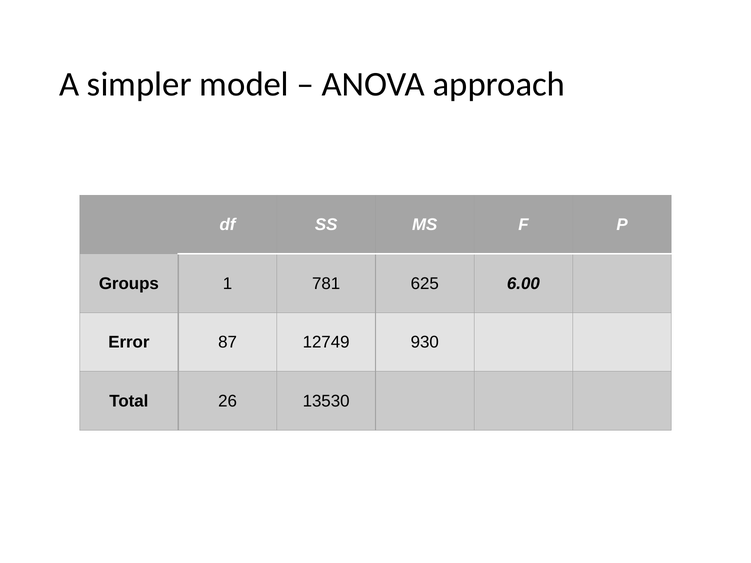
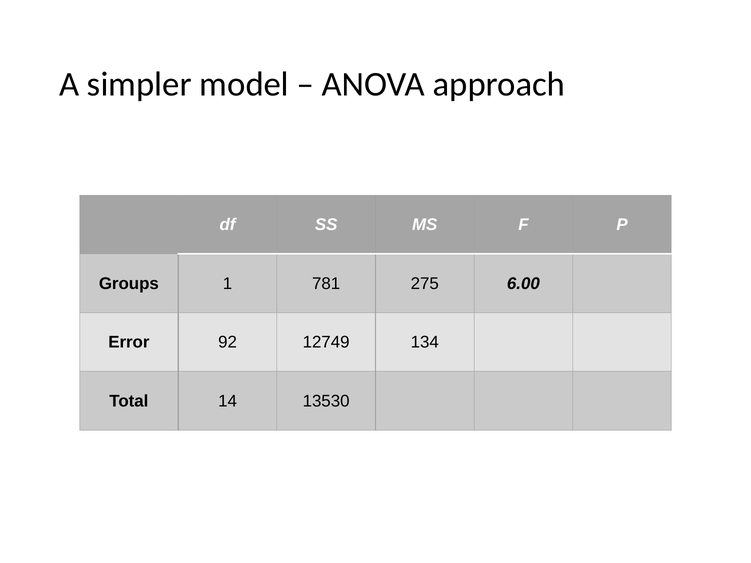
625: 625 -> 275
87: 87 -> 92
930: 930 -> 134
26: 26 -> 14
